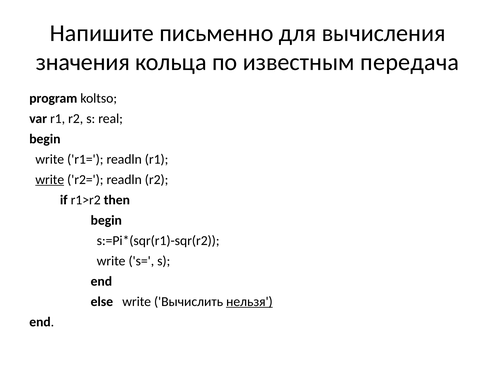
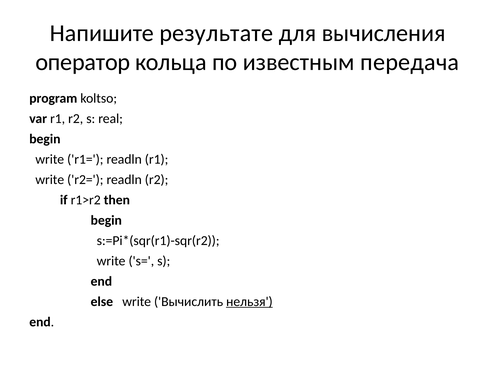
письменно: письменно -> результате
значения: значения -> оператор
write at (50, 180) underline: present -> none
